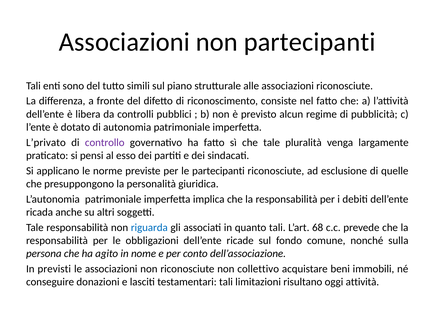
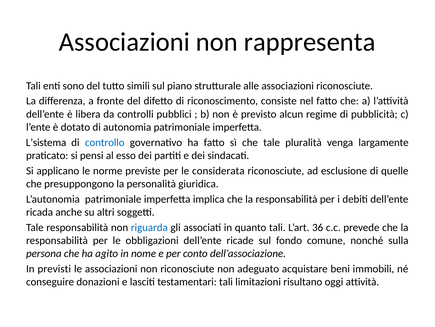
non partecipanti: partecipanti -> rappresenta
L’privato: L’privato -> L’sistema
controllo colour: purple -> blue
le partecipanti: partecipanti -> considerata
68: 68 -> 36
collettivo: collettivo -> adeguato
